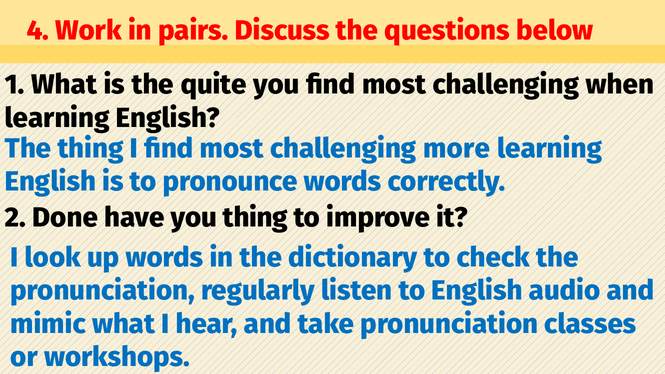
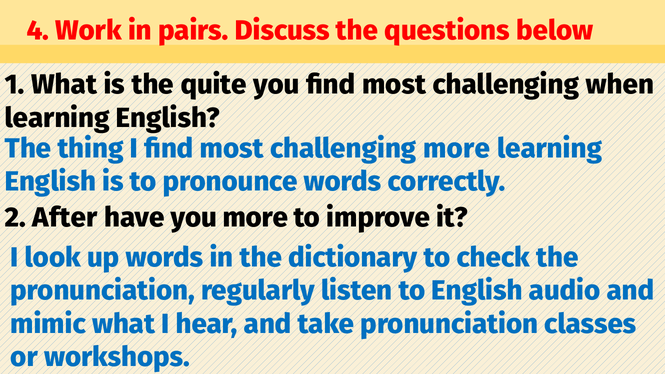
Done: Done -> After
you thing: thing -> more
